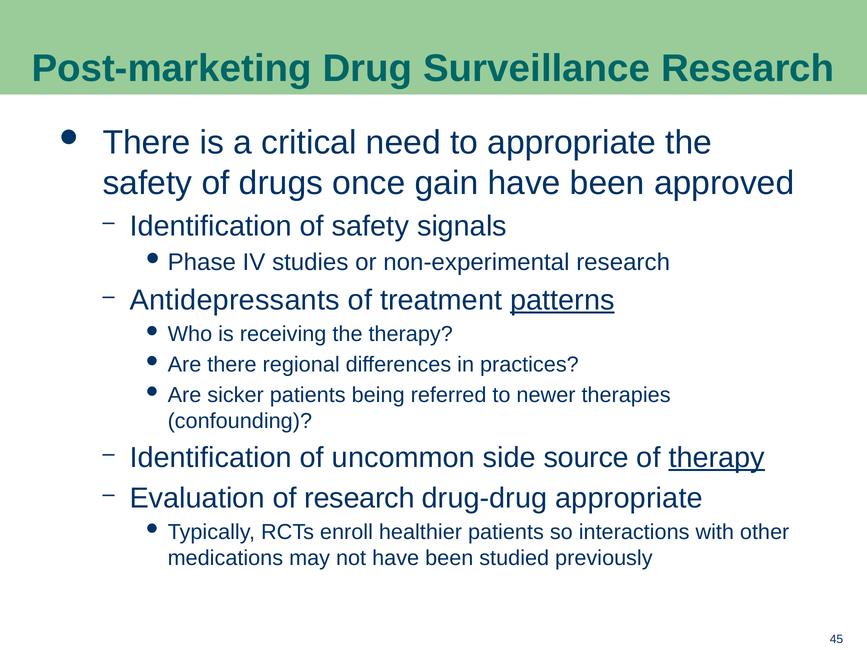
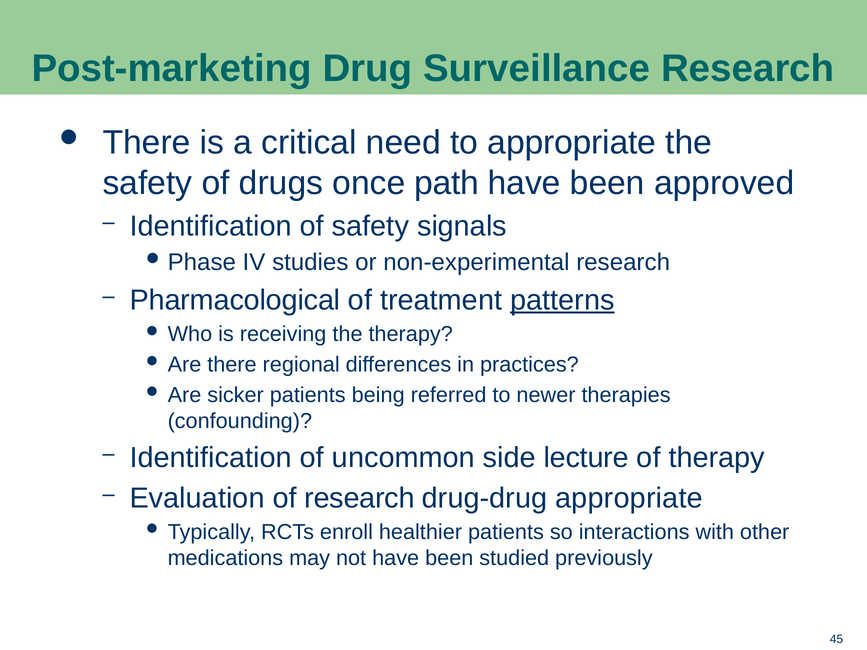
gain: gain -> path
Antidepressants: Antidepressants -> Pharmacological
source: source -> lecture
therapy at (717, 458) underline: present -> none
